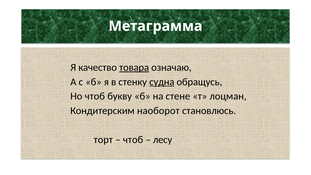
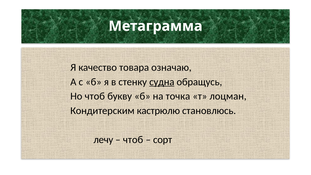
товара underline: present -> none
стене: стене -> точка
наоборот: наоборот -> кастрюлю
торт: торт -> лечу
лесу: лесу -> сорт
